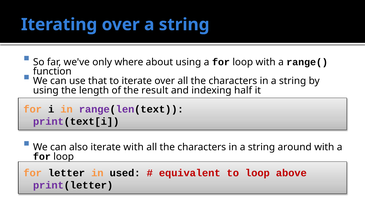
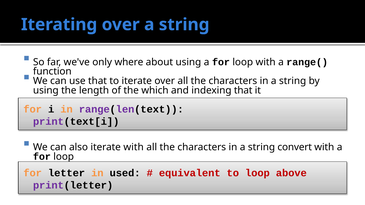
result: result -> which
indexing half: half -> that
around: around -> convert
